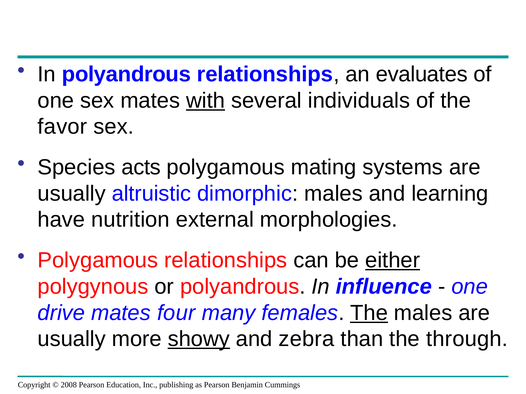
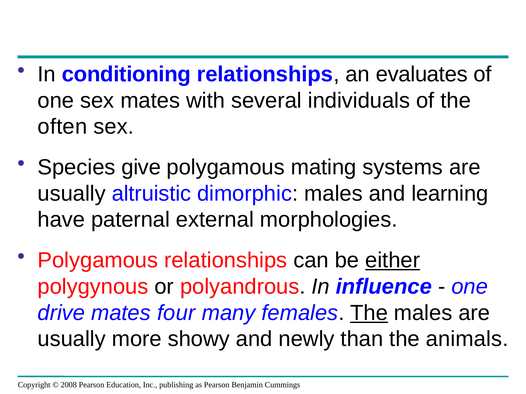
In polyandrous: polyandrous -> conditioning
with underline: present -> none
favor: favor -> often
acts: acts -> give
nutrition: nutrition -> paternal
showy underline: present -> none
zebra: zebra -> newly
through: through -> animals
